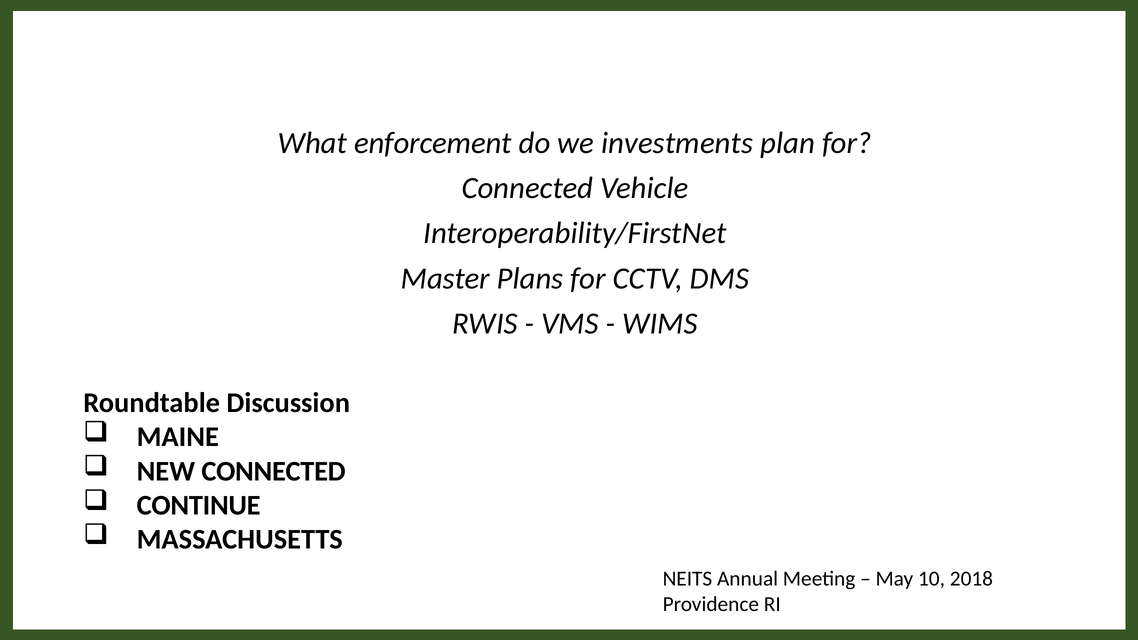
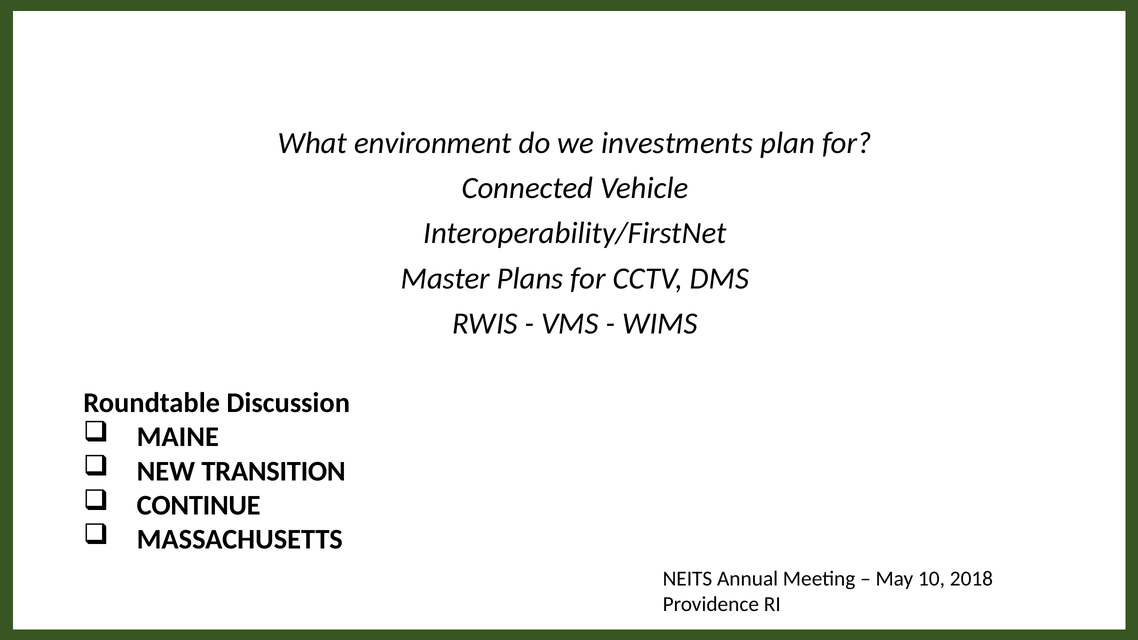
enforcement: enforcement -> environment
NEW CONNECTED: CONNECTED -> TRANSITION
